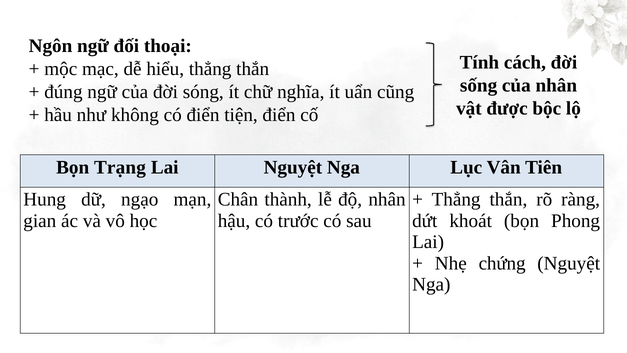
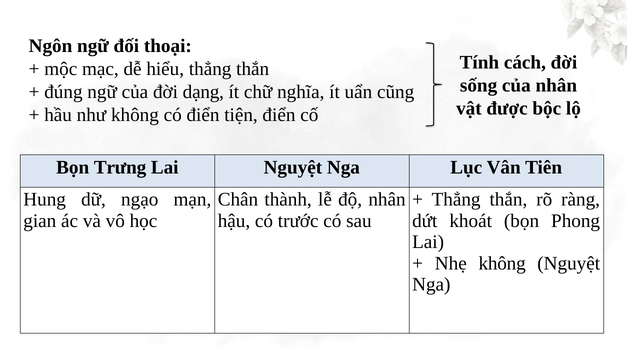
sóng: sóng -> dạng
Trạng: Trạng -> Trưng
Nhẹ chứng: chứng -> không
